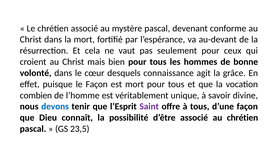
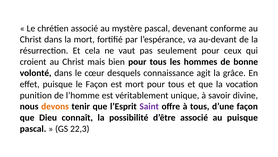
combien: combien -> punition
devons colour: blue -> orange
au chrétien: chrétien -> puisque
23,5: 23,5 -> 22,3
